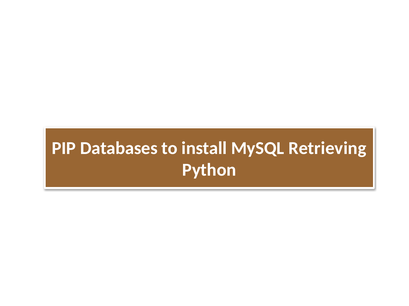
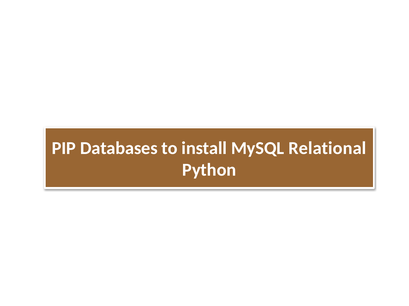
Retrieving: Retrieving -> Relational
